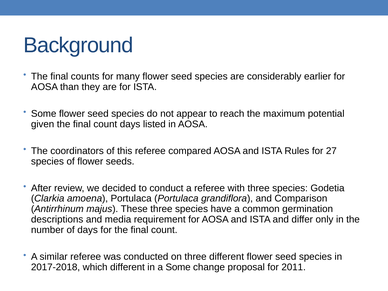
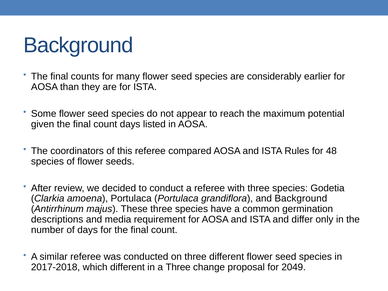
27: 27 -> 48
and Comparison: Comparison -> Background
a Some: Some -> Three
2011: 2011 -> 2049
